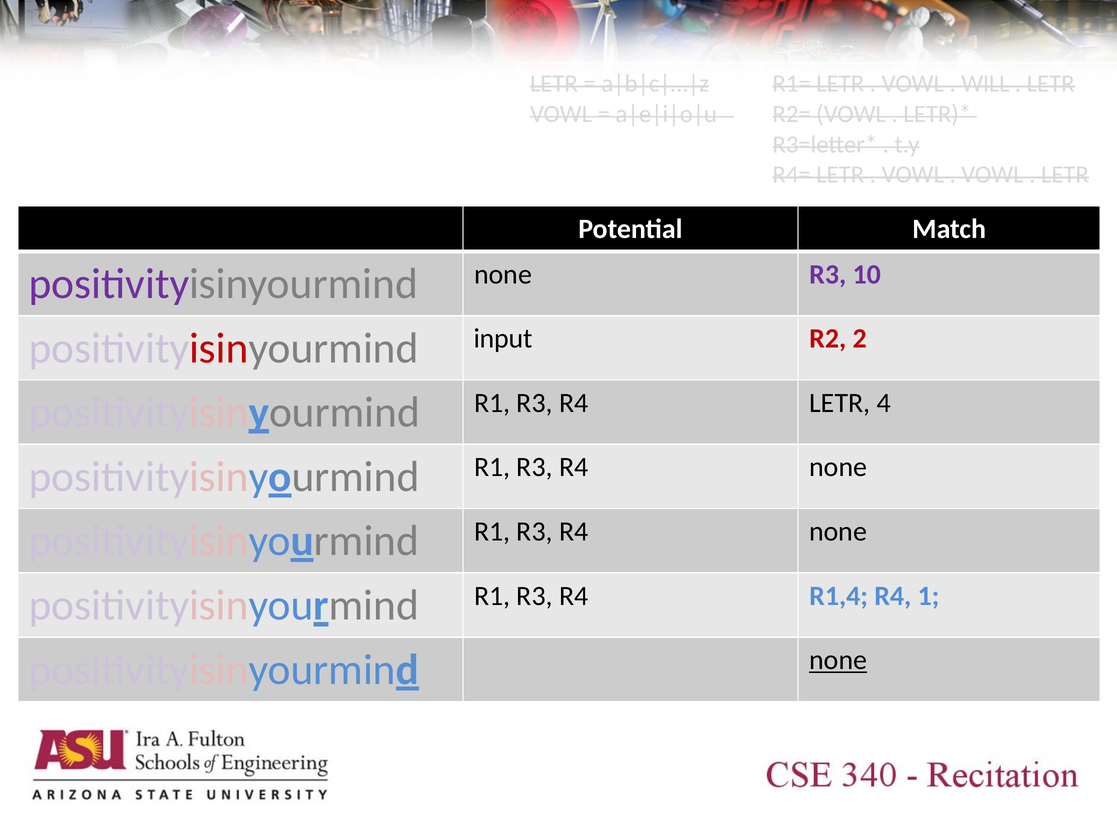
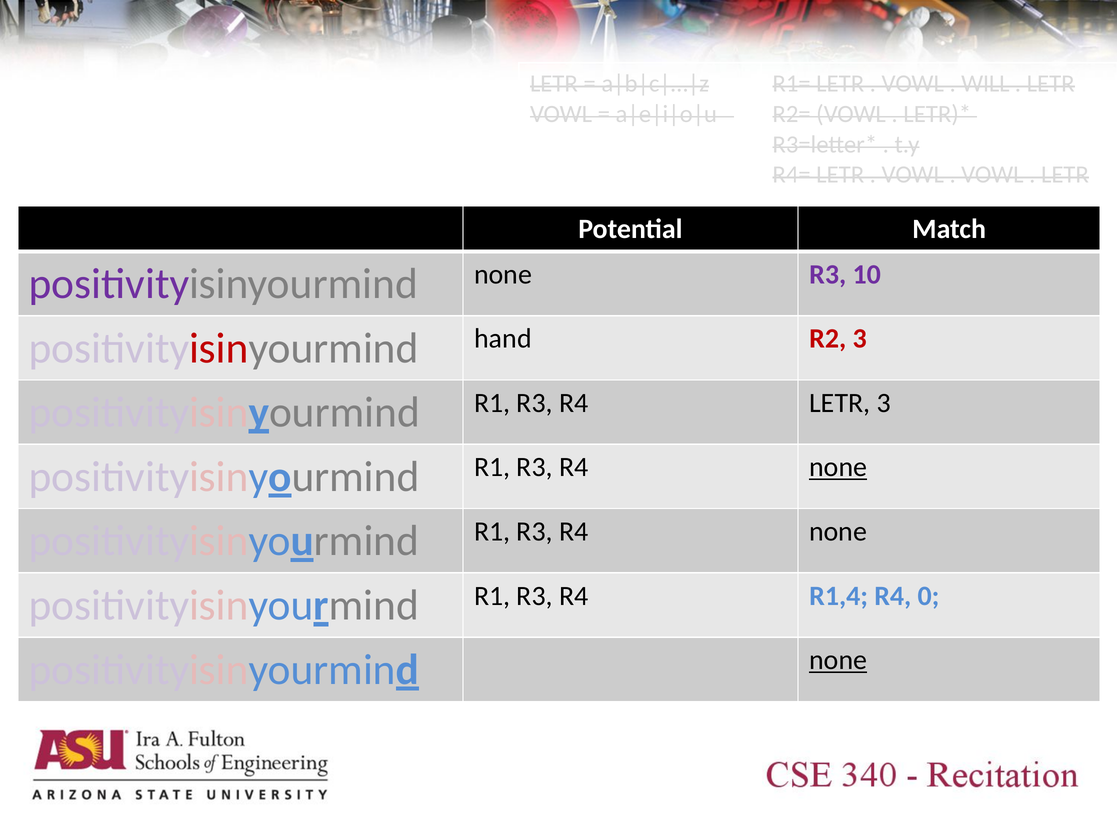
input: input -> hand
R2 2: 2 -> 3
LETR 4: 4 -> 3
none at (838, 467) underline: none -> present
1: 1 -> 0
